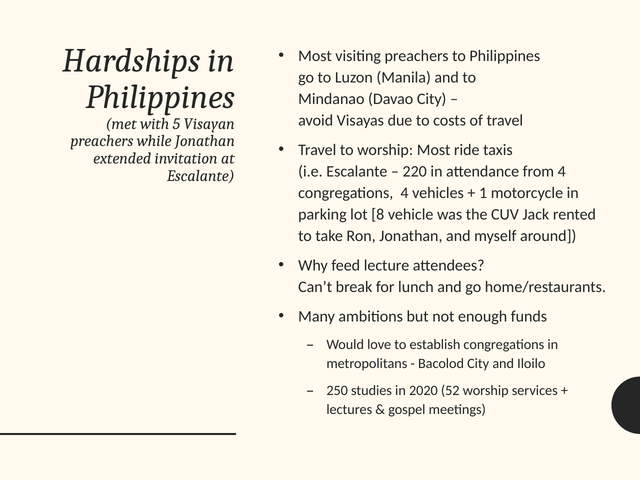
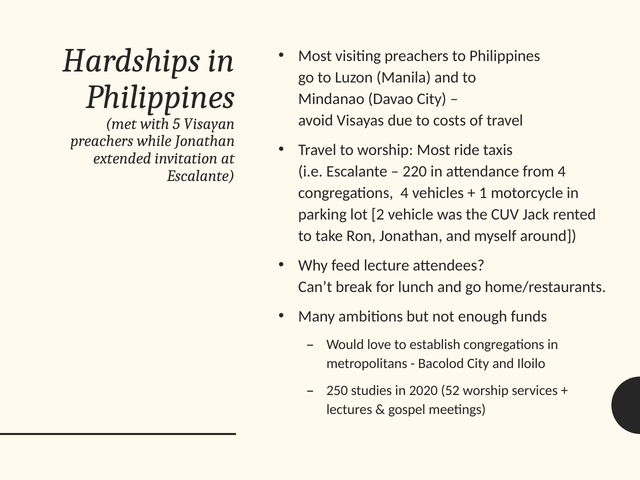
8: 8 -> 2
